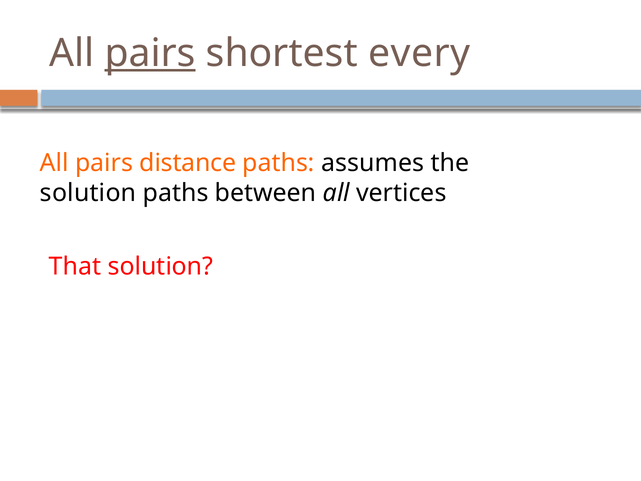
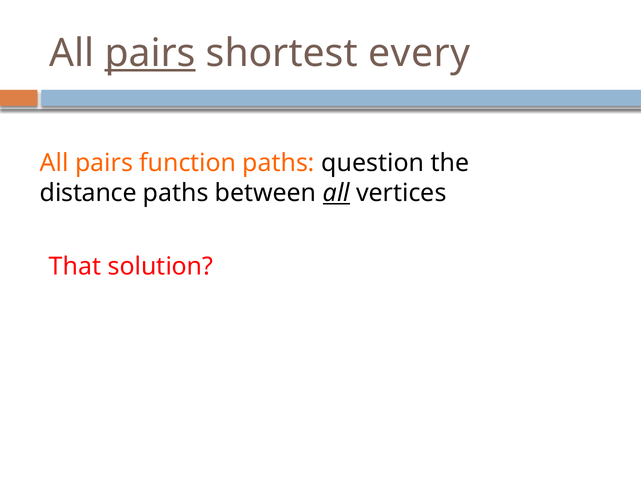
distance: distance -> function
assumes: assumes -> question
solution at (88, 193): solution -> distance
all at (336, 193) underline: none -> present
